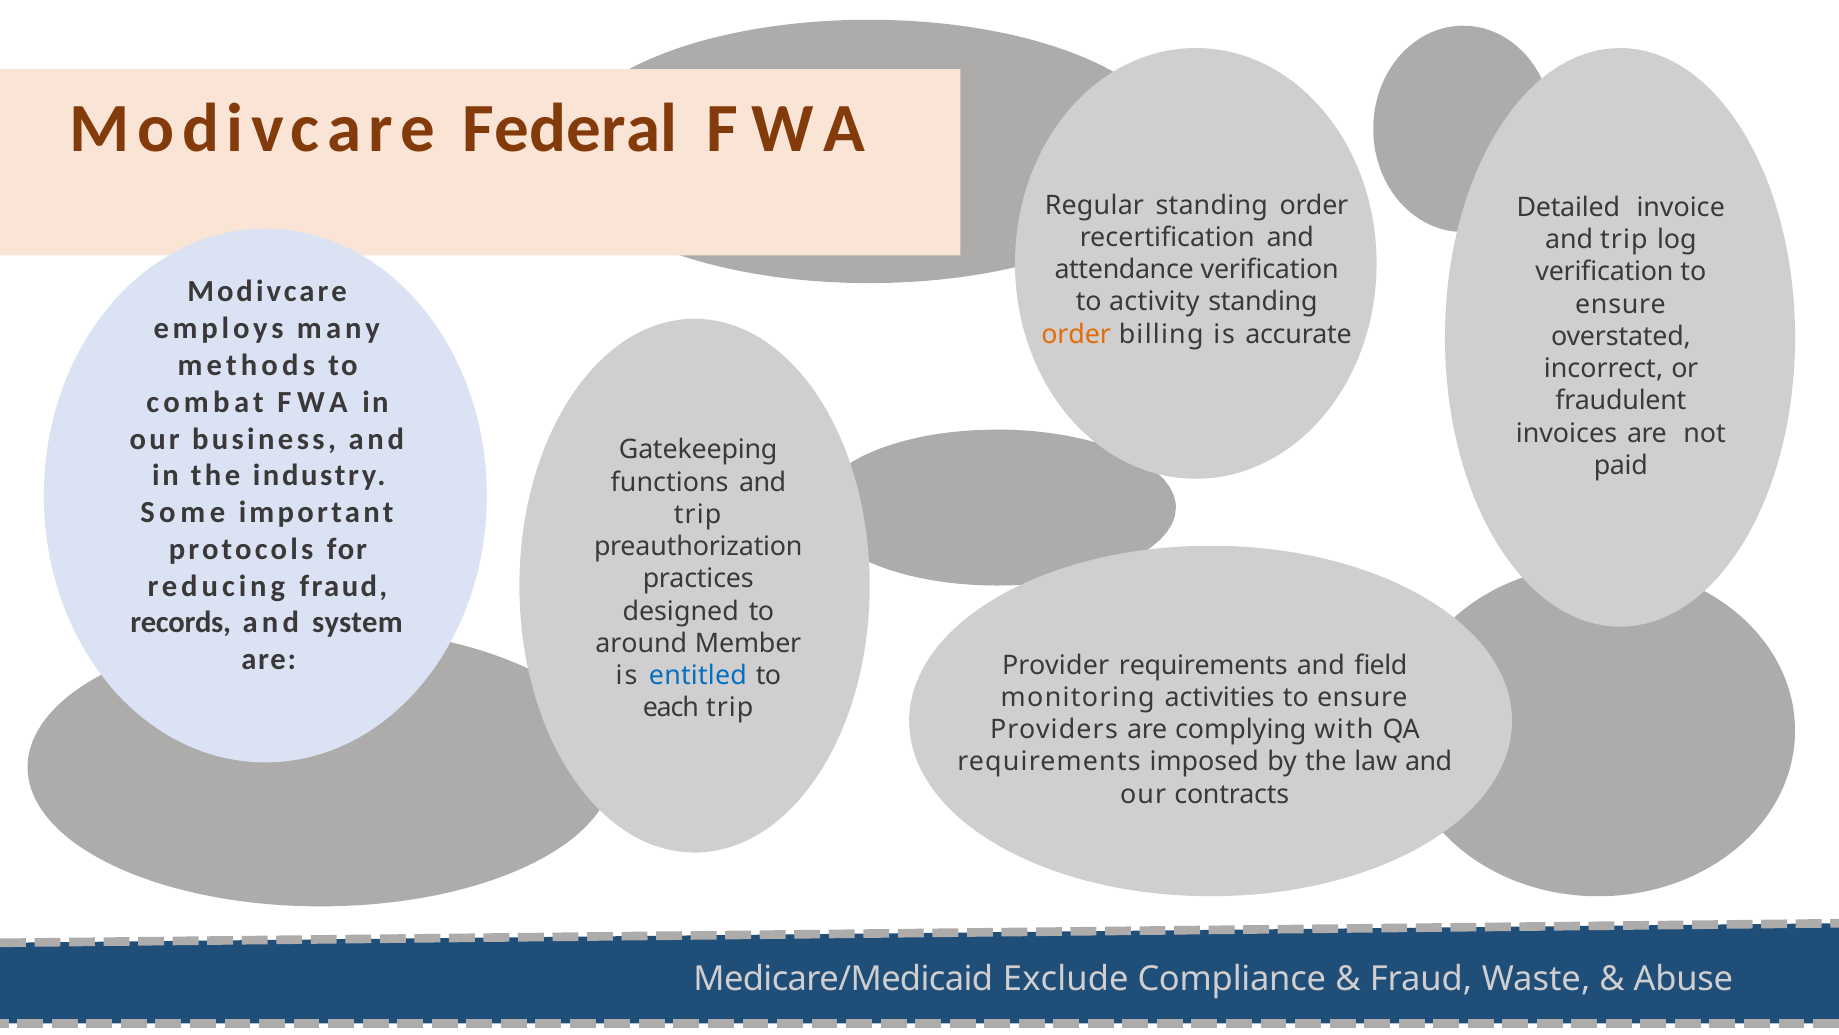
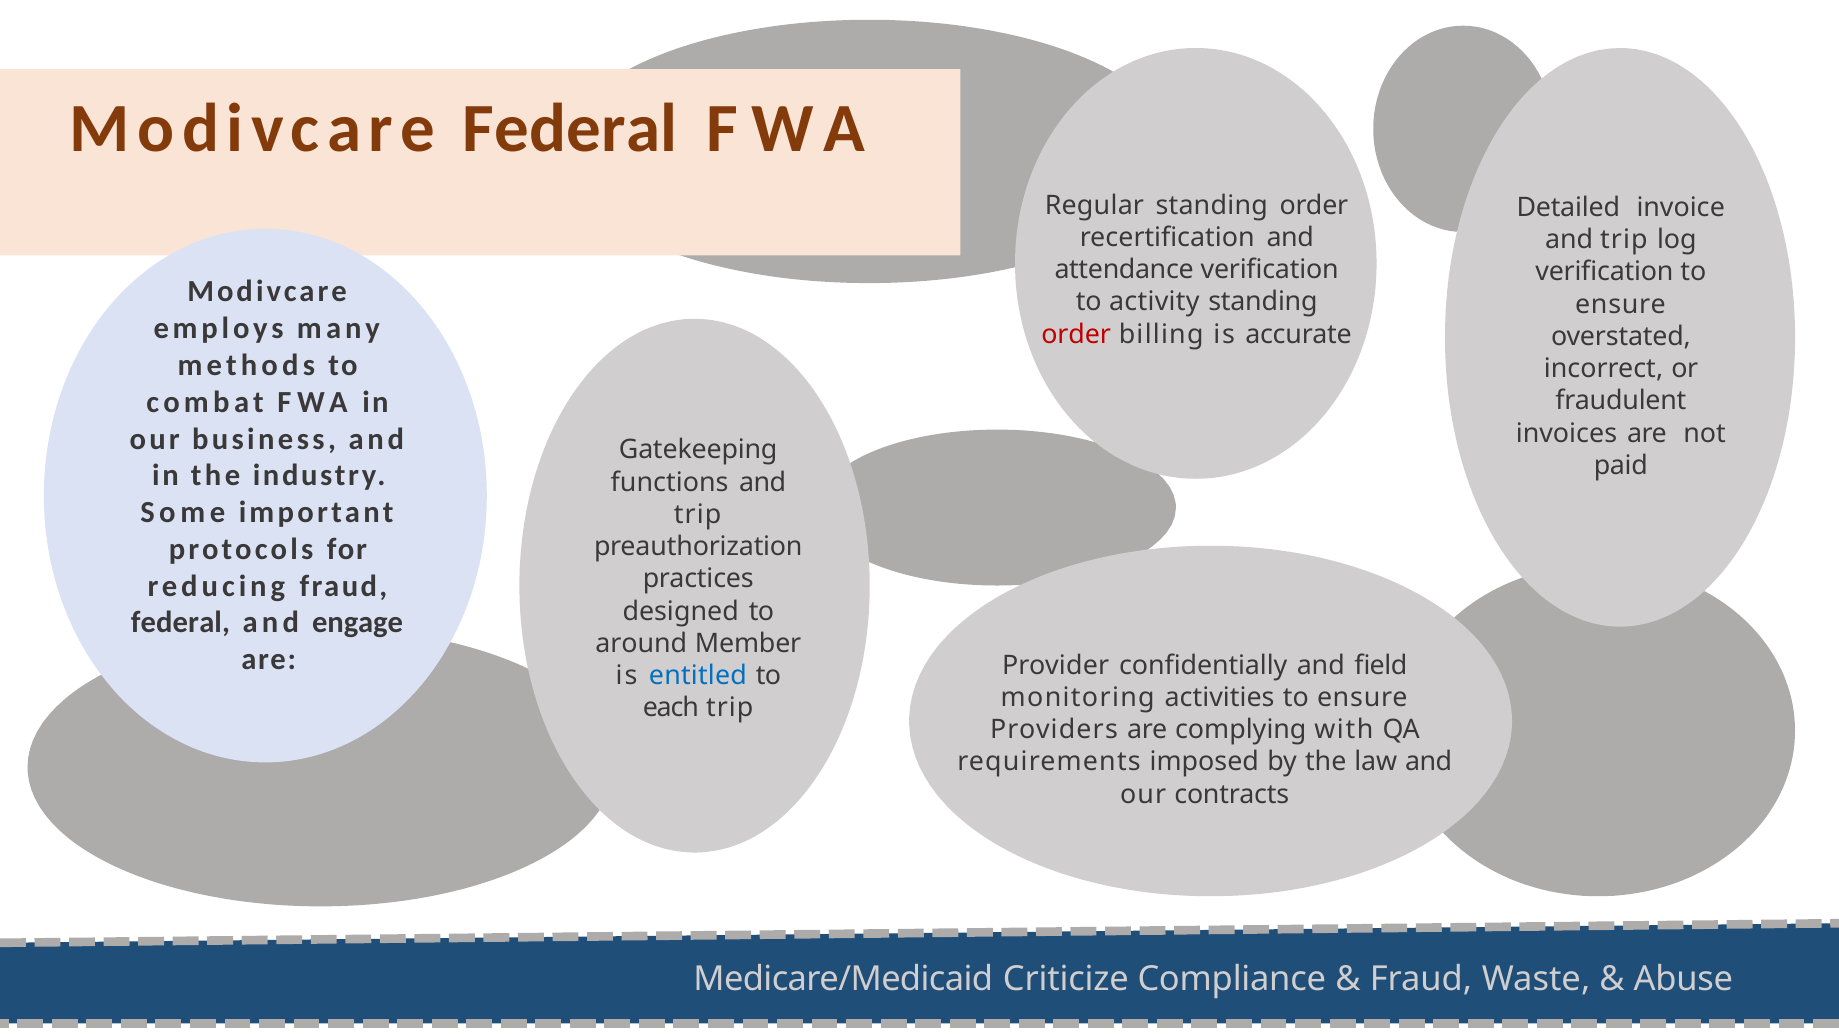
order at (1076, 334) colour: orange -> red
records at (181, 622): records -> federal
system: system -> engage
Provider requirements: requirements -> confidentially
Exclude: Exclude -> Criticize
